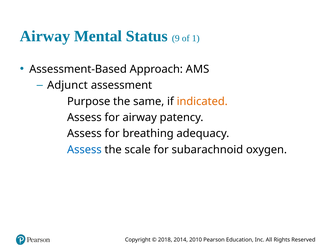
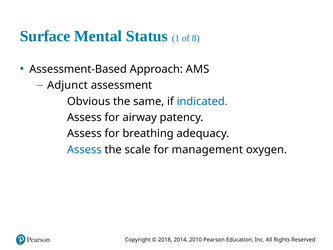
Airway at (45, 36): Airway -> Surface
9: 9 -> 1
1: 1 -> 8
Purpose: Purpose -> Obvious
indicated colour: orange -> blue
subarachnoid: subarachnoid -> management
